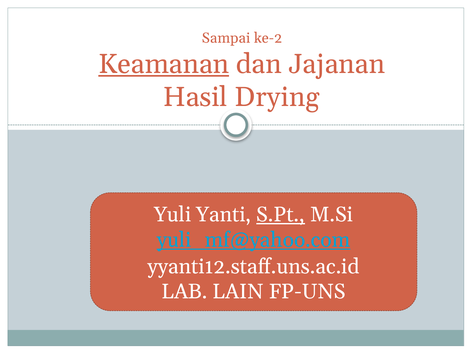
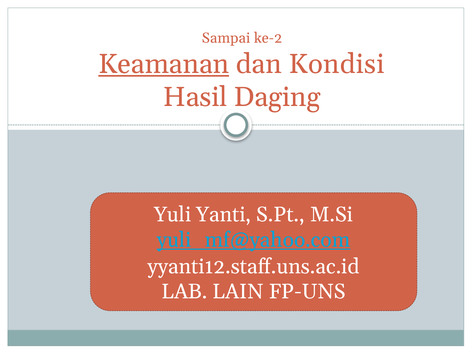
Jajanan: Jajanan -> Kondisi
Drying: Drying -> Daging
S.Pt underline: present -> none
